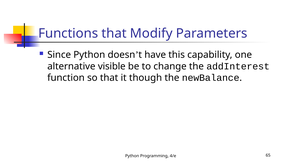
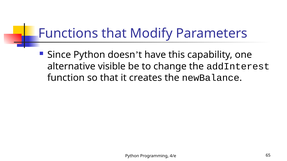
though: though -> creates
